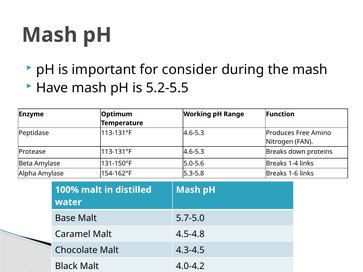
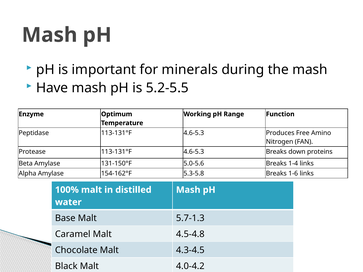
consider: consider -> minerals
5.7-5.0: 5.7-5.0 -> 5.7-1.3
